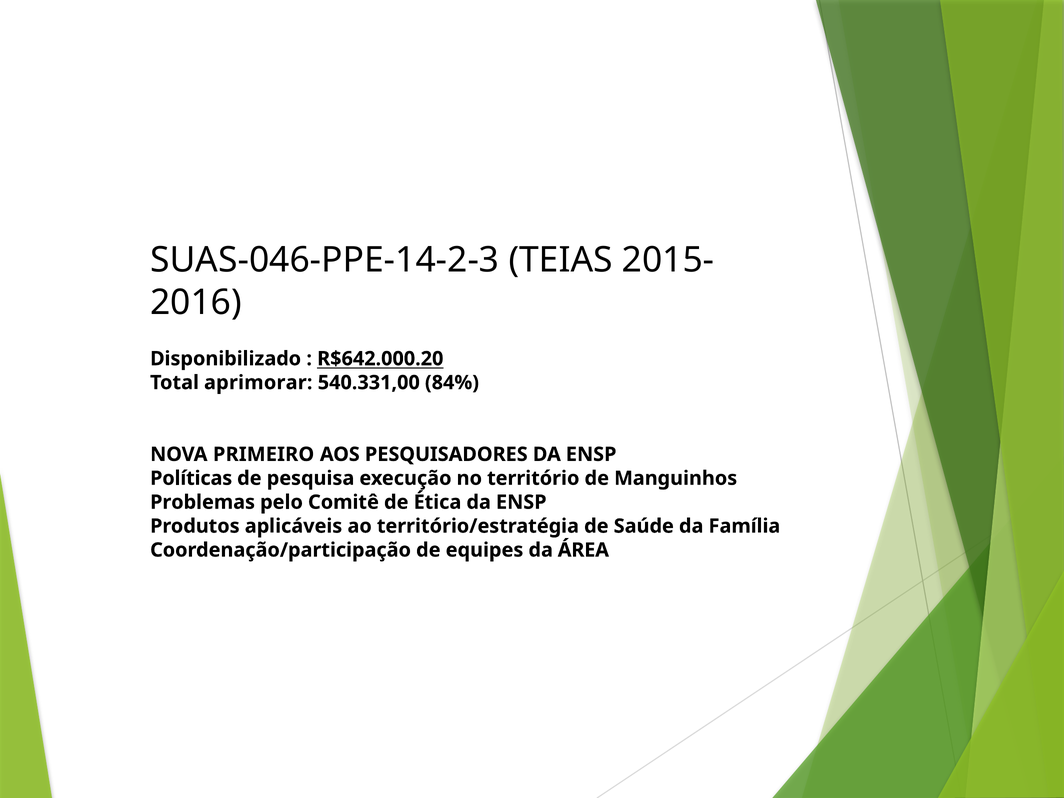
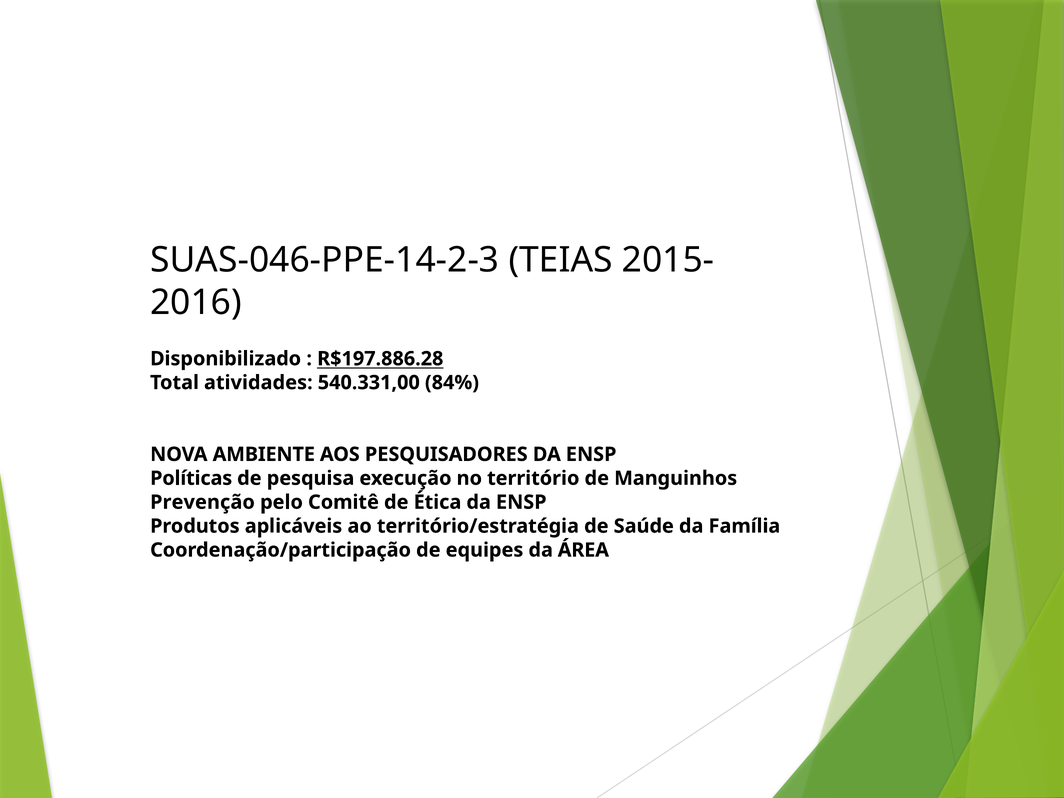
R$642.000.20: R$642.000.20 -> R$197.886.28
aprimorar: aprimorar -> atividades
PRIMEIRO: PRIMEIRO -> AMBIENTE
Problemas: Problemas -> Prevenção
